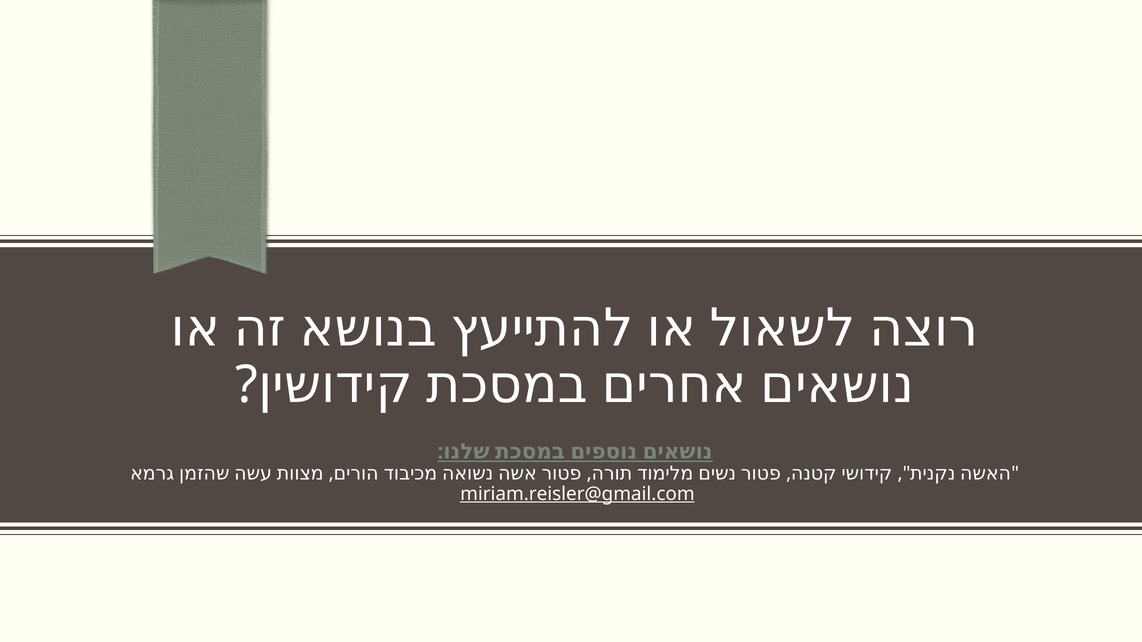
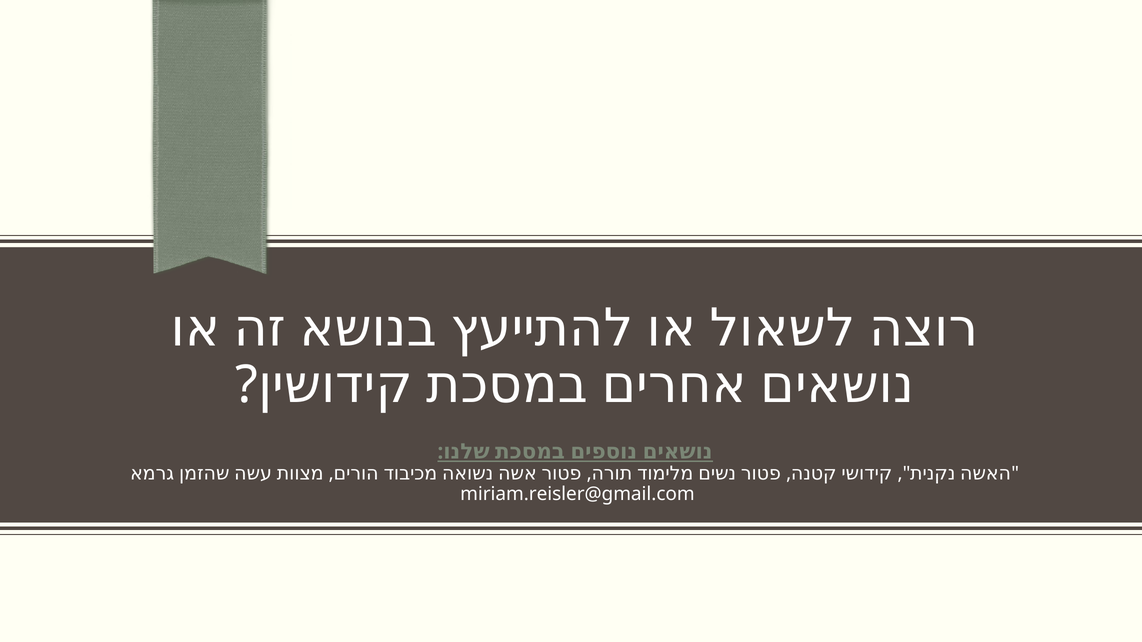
miriam.reisler@gmail.com underline: present -> none
